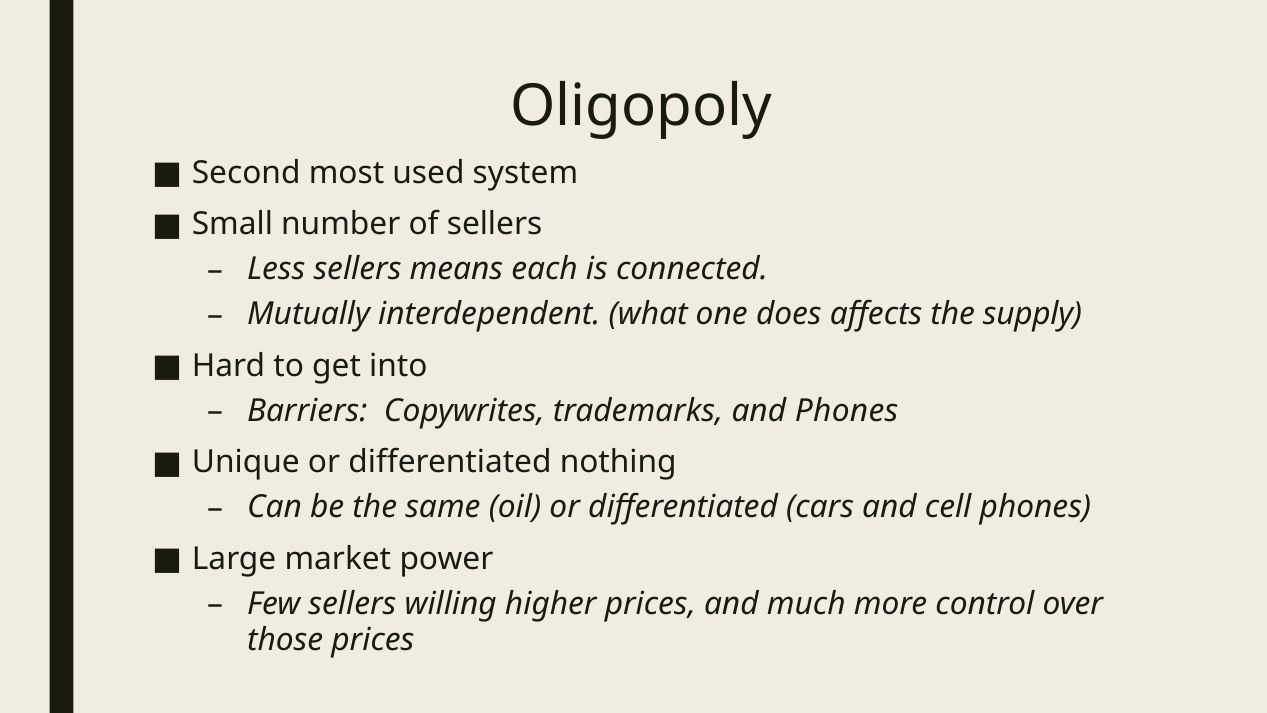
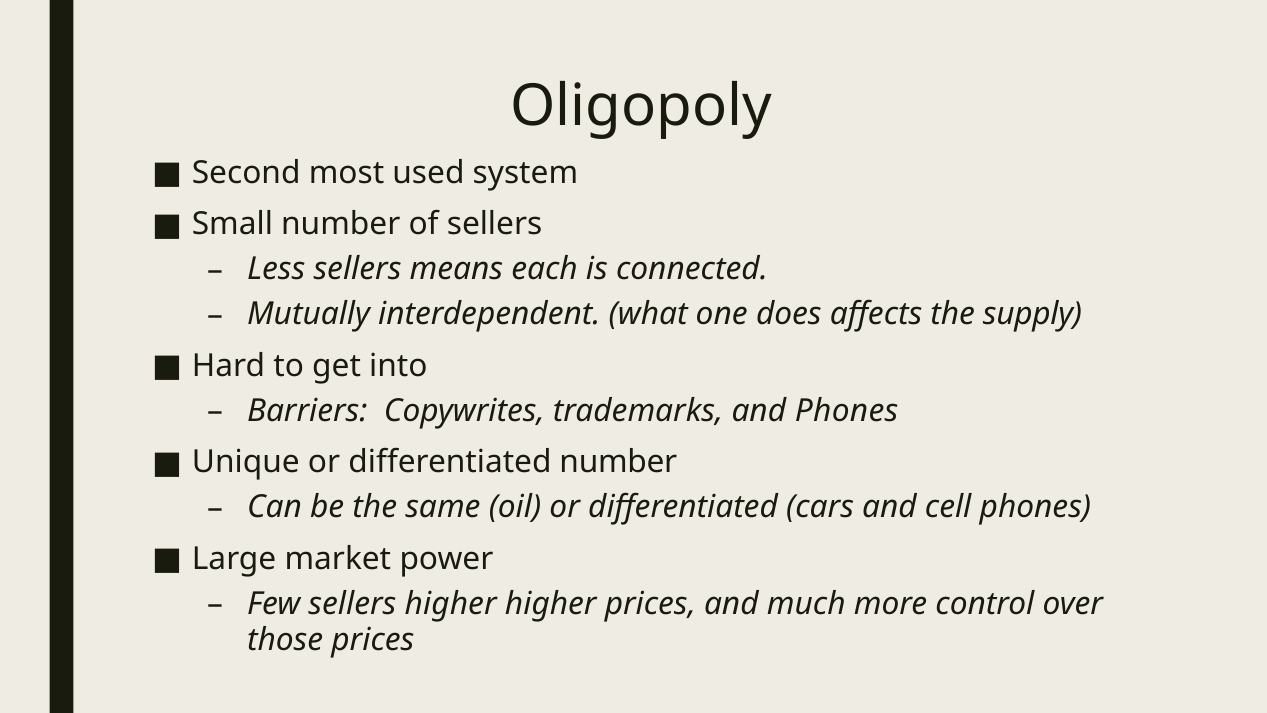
differentiated nothing: nothing -> number
sellers willing: willing -> higher
